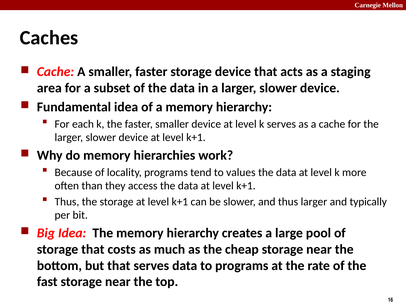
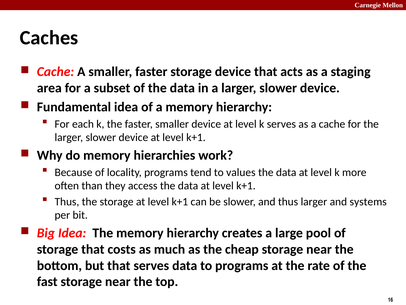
typically: typically -> systems
